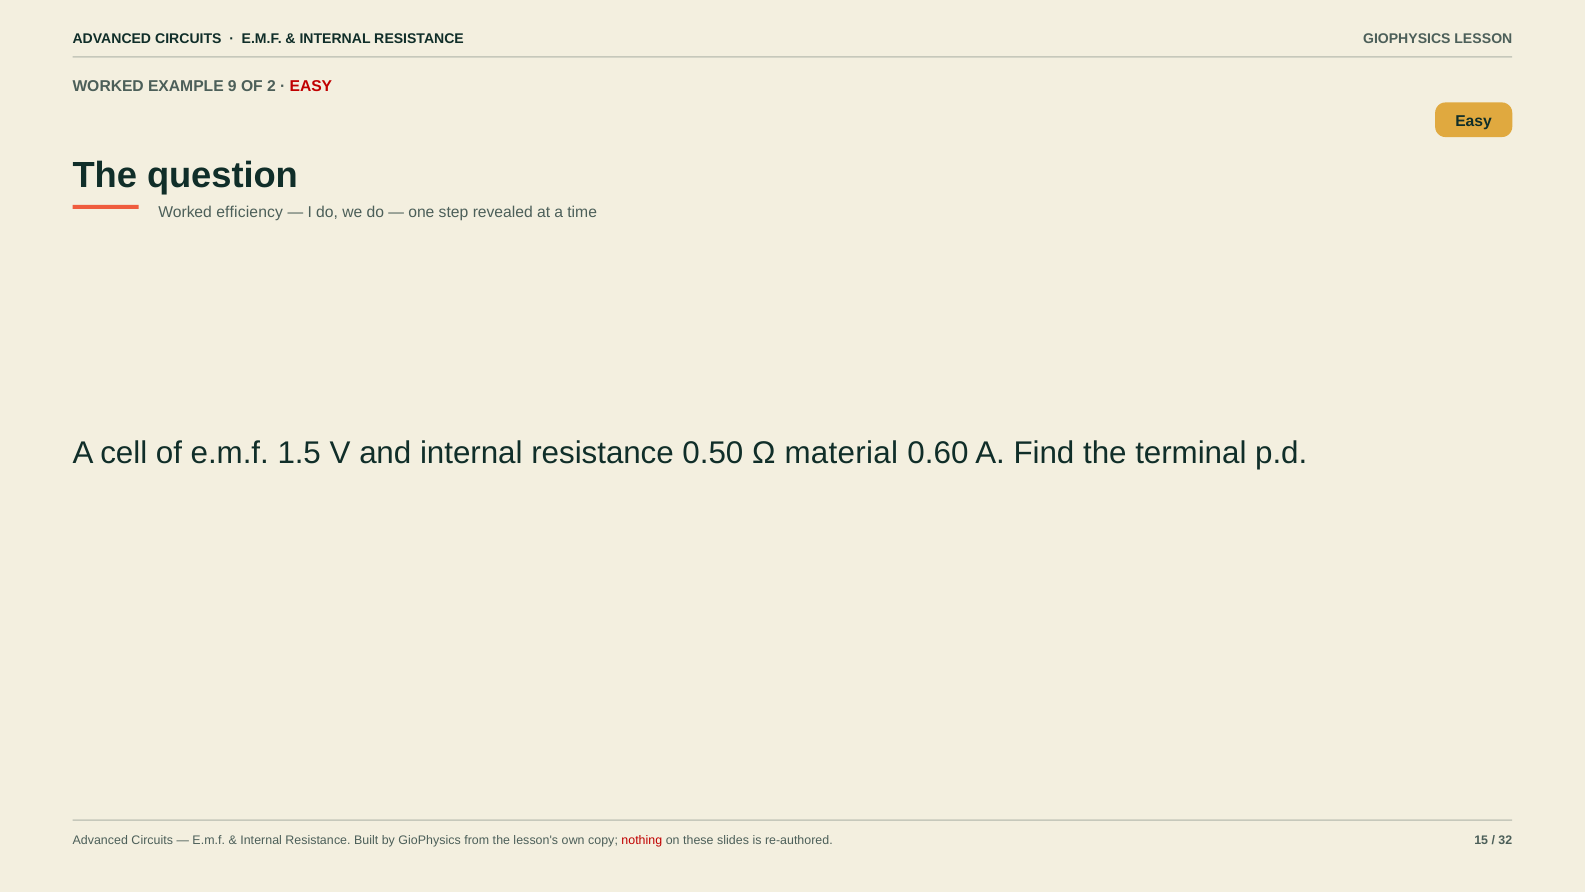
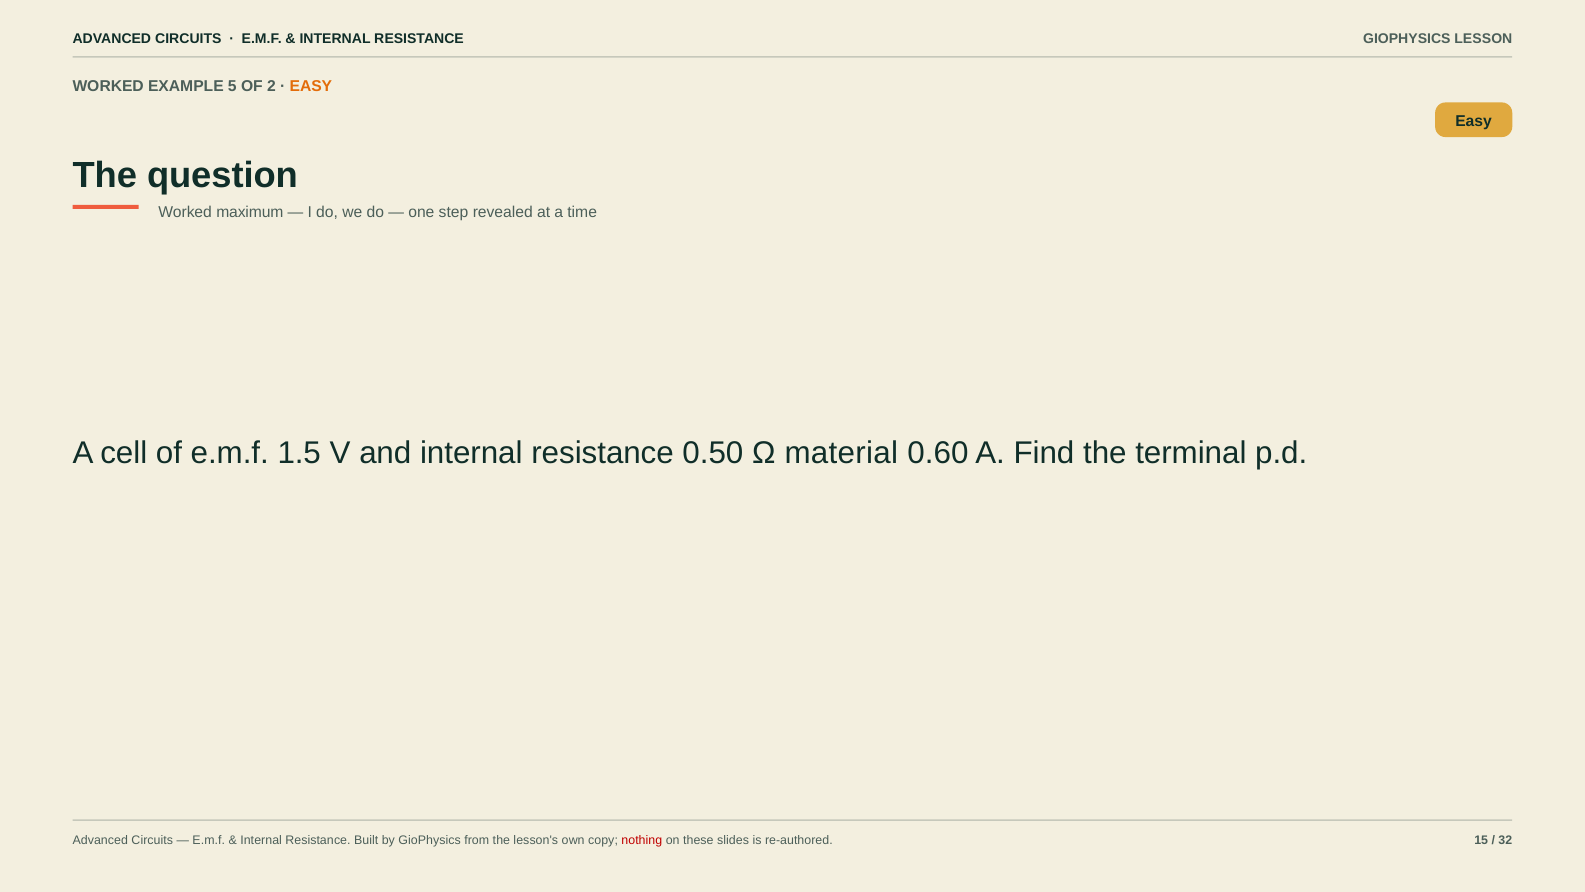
9: 9 -> 5
EASY at (311, 86) colour: red -> orange
efficiency: efficiency -> maximum
